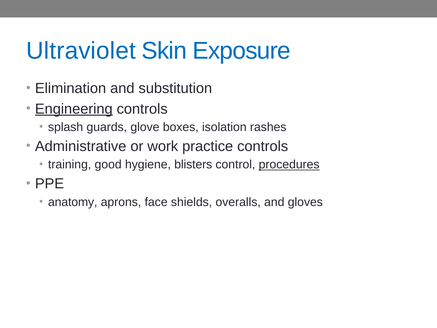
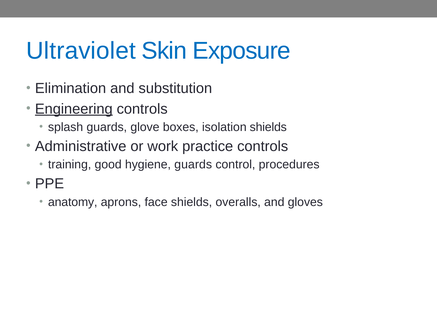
isolation rashes: rashes -> shields
hygiene blisters: blisters -> guards
procedures underline: present -> none
